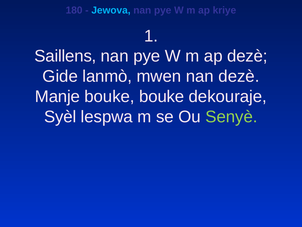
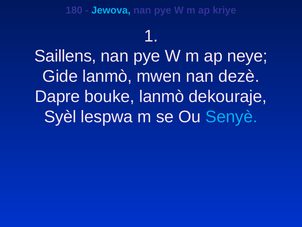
ap dezè: dezè -> neye
Manje: Manje -> Dapre
bouke bouke: bouke -> lanmò
Senyè colour: light green -> light blue
